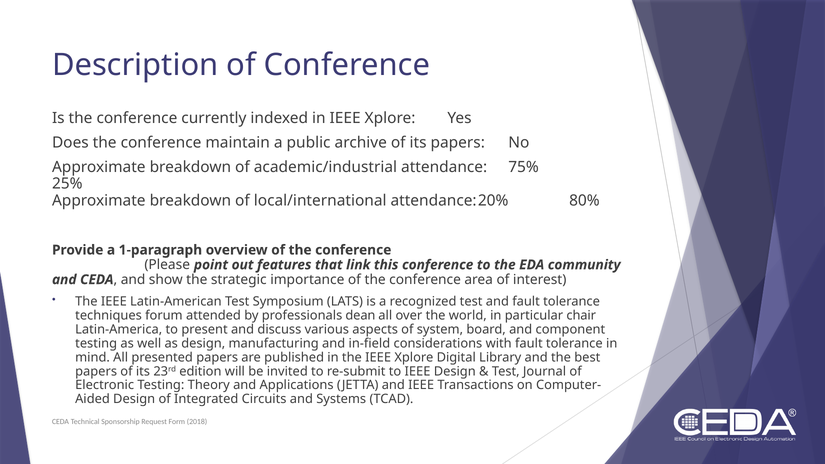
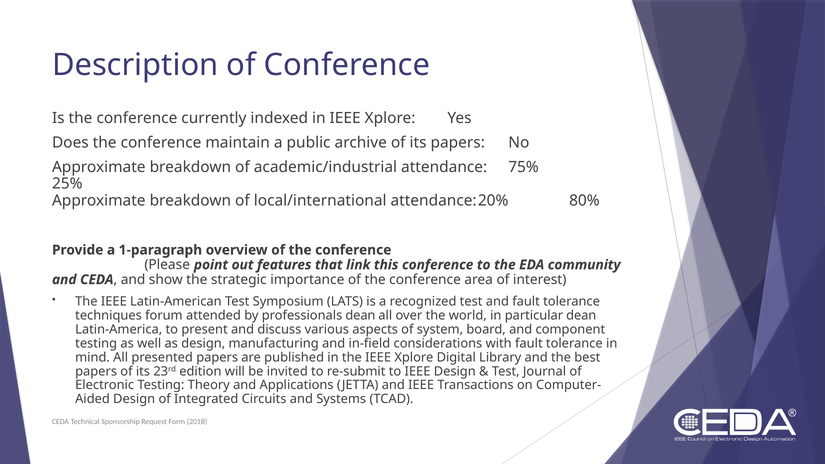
particular chair: chair -> dean
